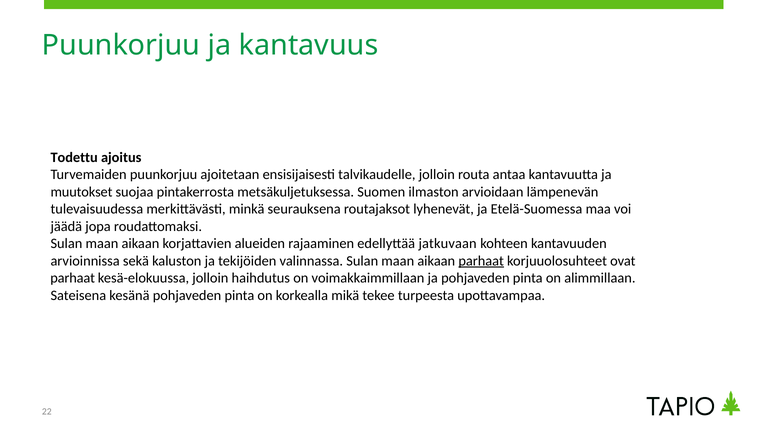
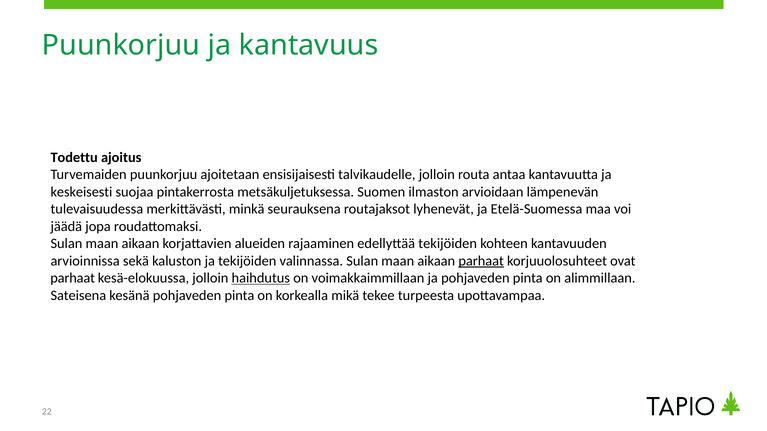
muutokset: muutokset -> keskeisesti
edellyttää jatkuvaan: jatkuvaan -> tekijöiden
haihdutus underline: none -> present
